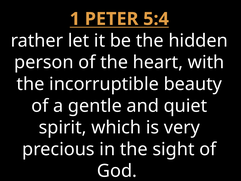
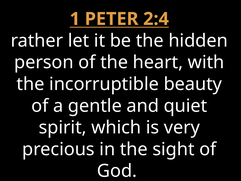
5:4: 5:4 -> 2:4
